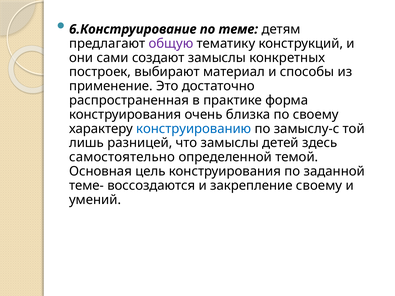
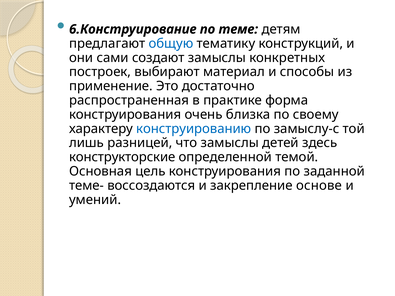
общую colour: purple -> blue
самостоятельно: самостоятельно -> конструкторские
закрепление своему: своему -> основе
